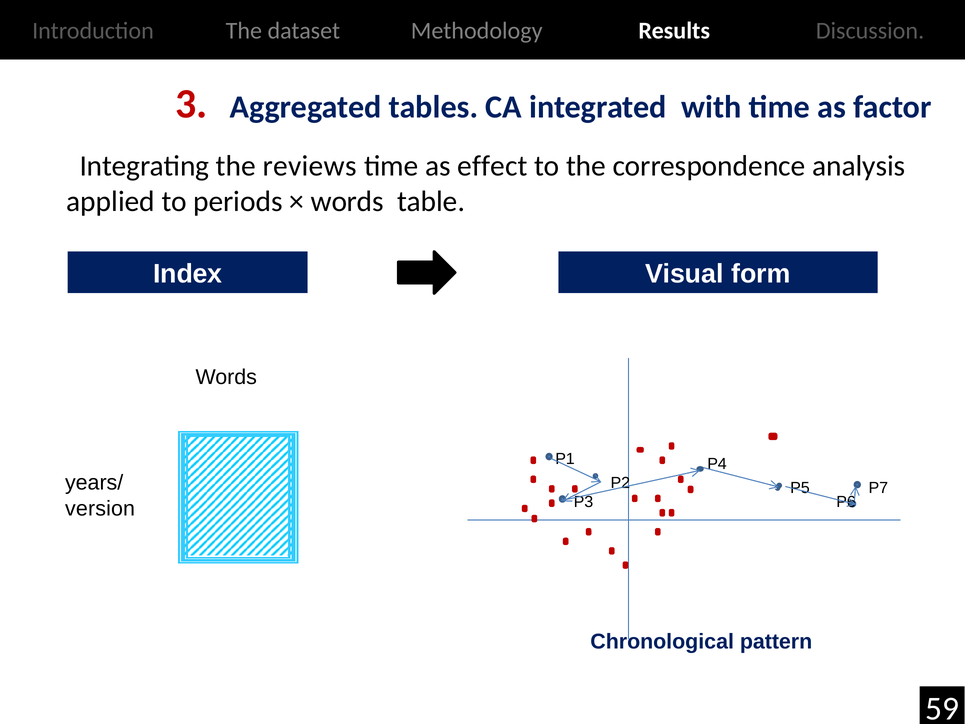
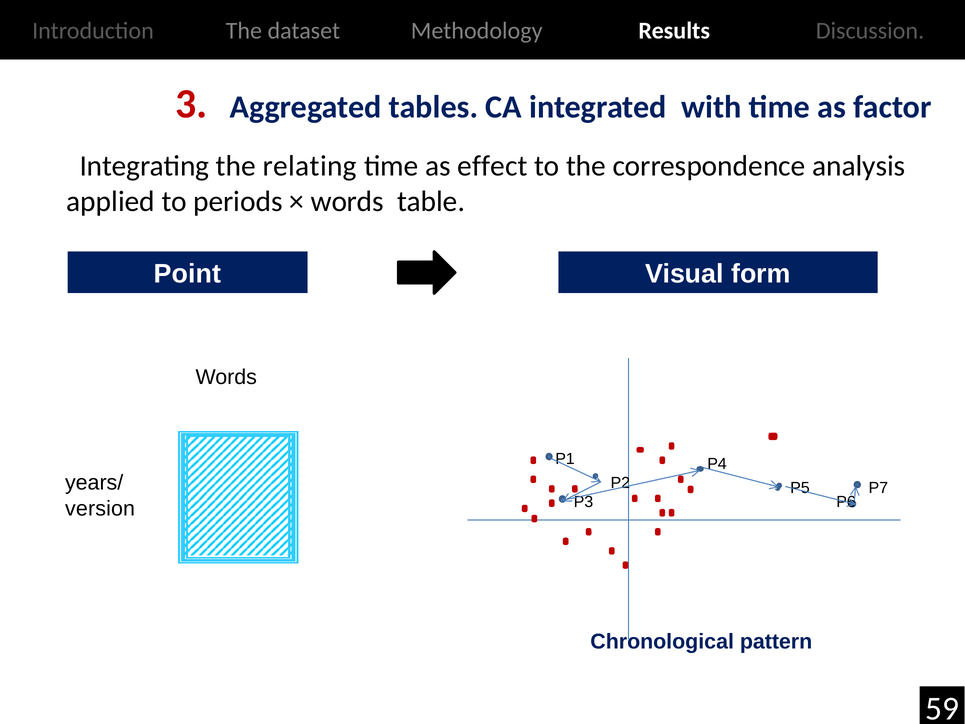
reviews: reviews -> relating
Index: Index -> Point
